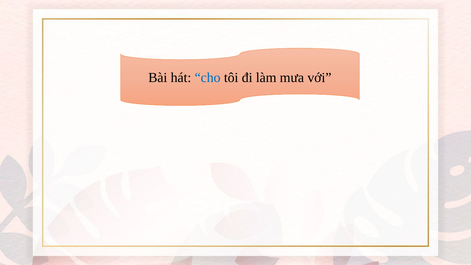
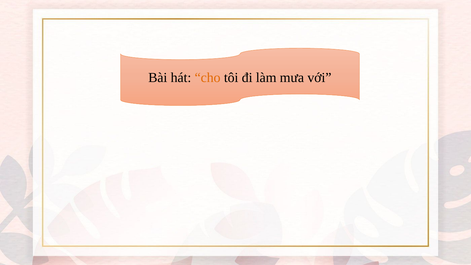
cho colour: blue -> orange
